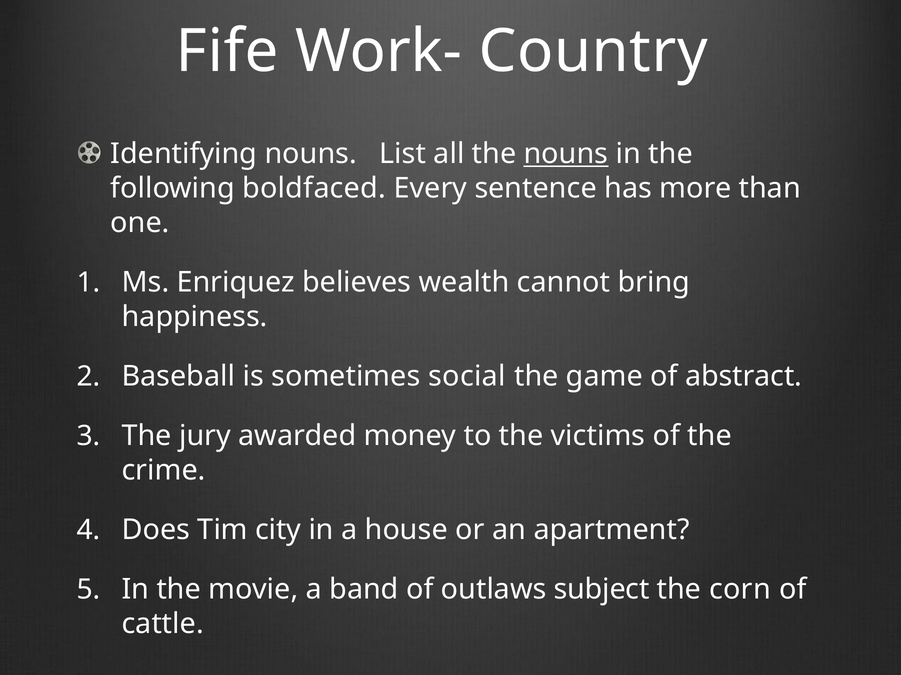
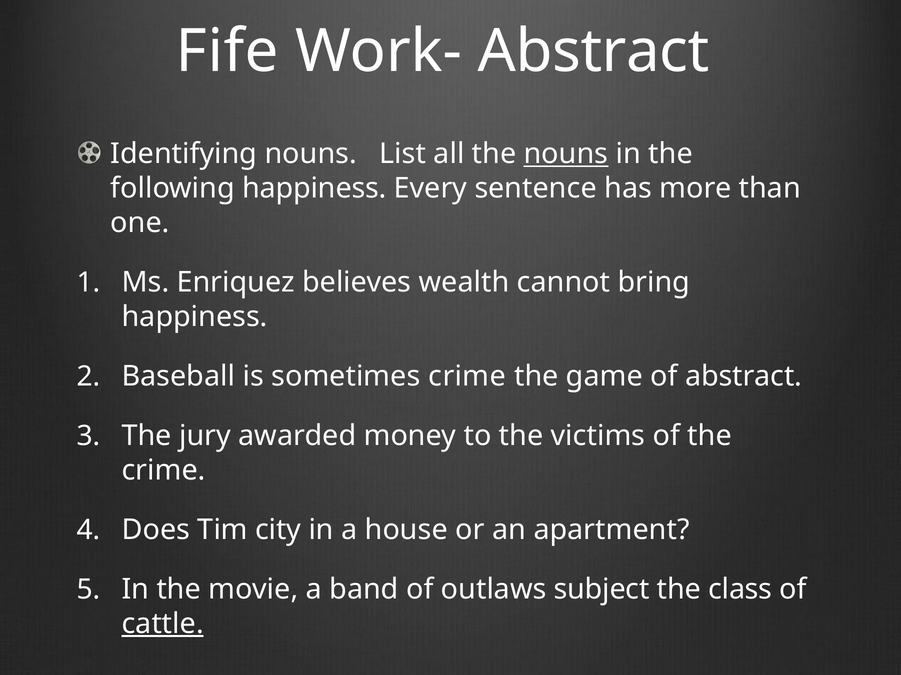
Work- Country: Country -> Abstract
following boldfaced: boldfaced -> happiness
sometimes social: social -> crime
corn: corn -> class
cattle underline: none -> present
